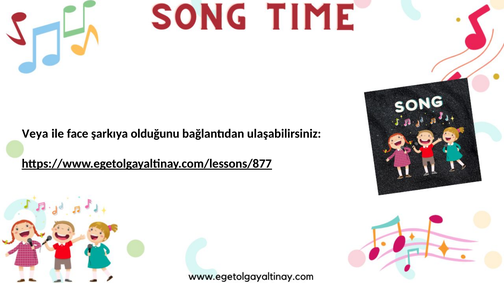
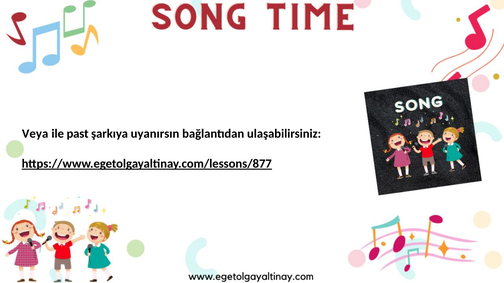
face: face -> past
olduğunu: olduğunu -> uyanırsın
